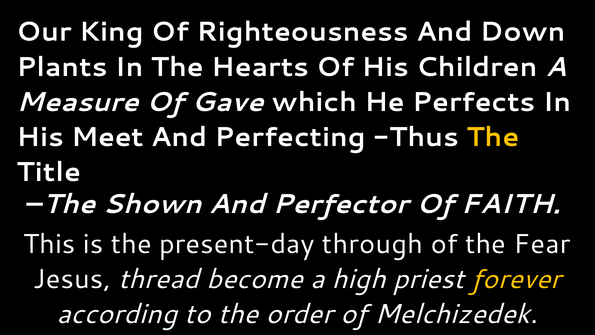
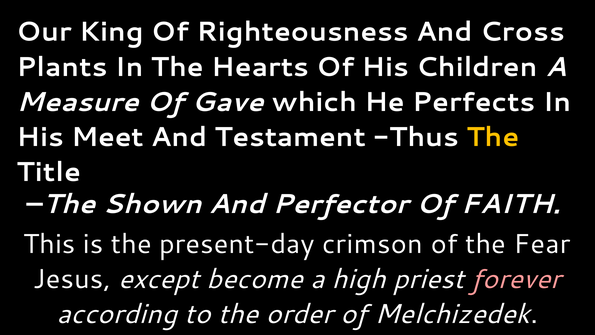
Down: Down -> Cross
Perfecting: Perfecting -> Testament
through: through -> crimson
thread: thread -> except
forever colour: yellow -> pink
